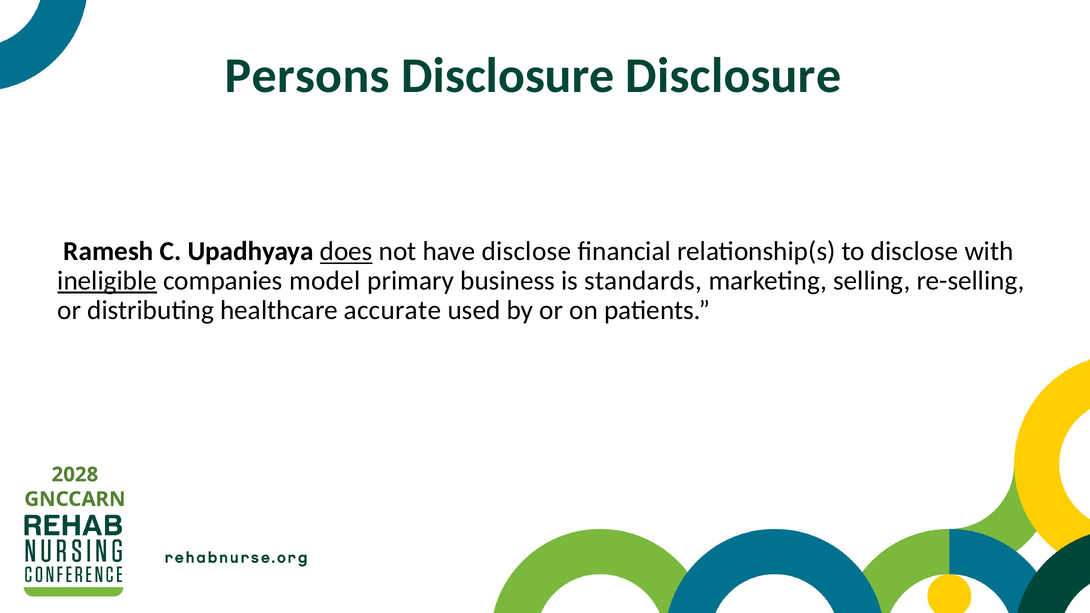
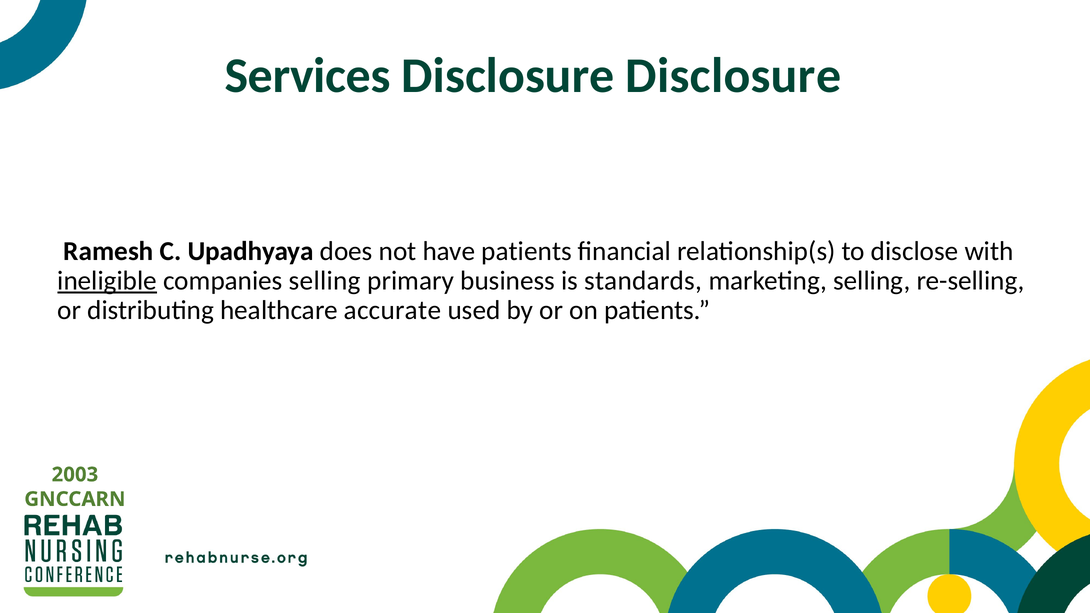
Persons: Persons -> Services
does underline: present -> none
have disclose: disclose -> patients
companies model: model -> selling
2028: 2028 -> 2003
